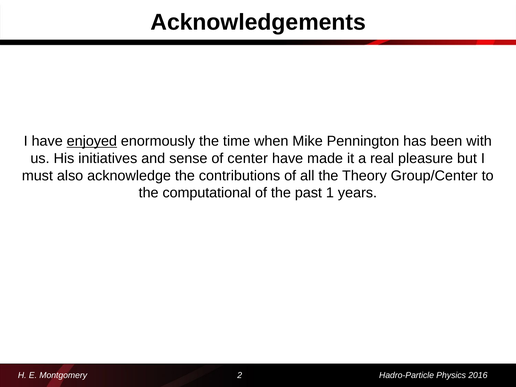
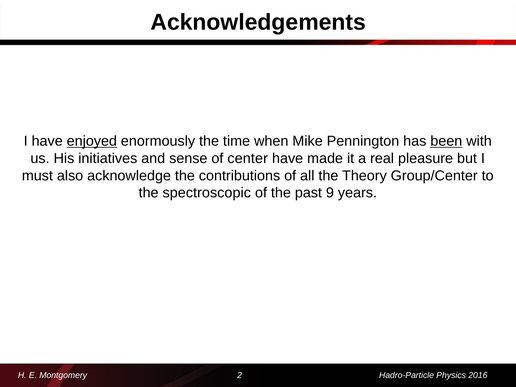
been underline: none -> present
computational: computational -> spectroscopic
1: 1 -> 9
